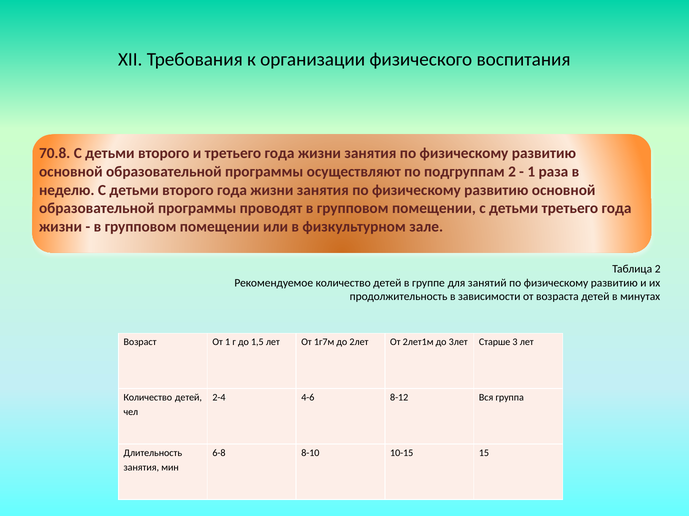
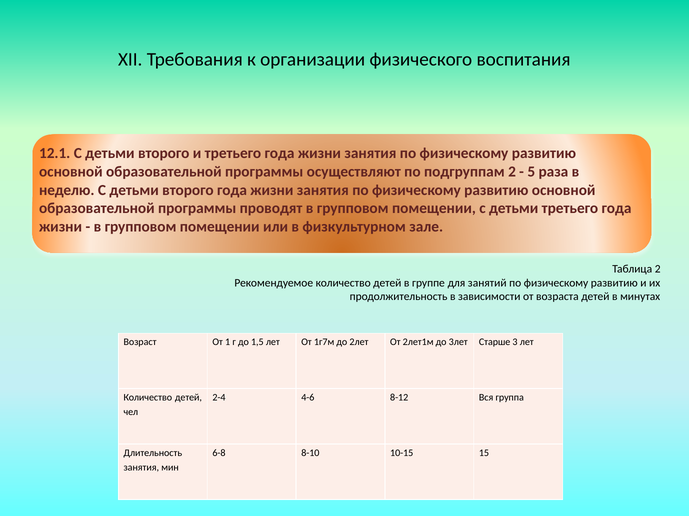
70.8: 70.8 -> 12.1
1 at (531, 172): 1 -> 5
